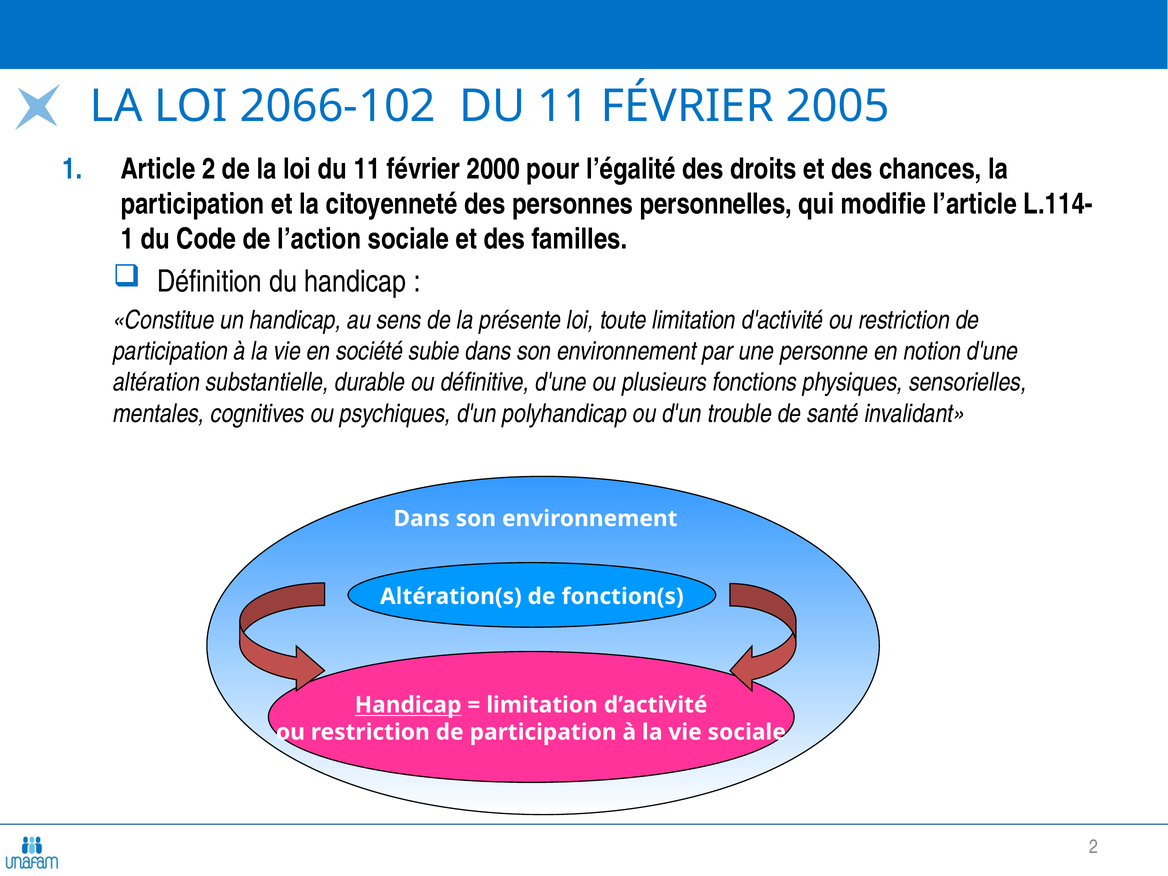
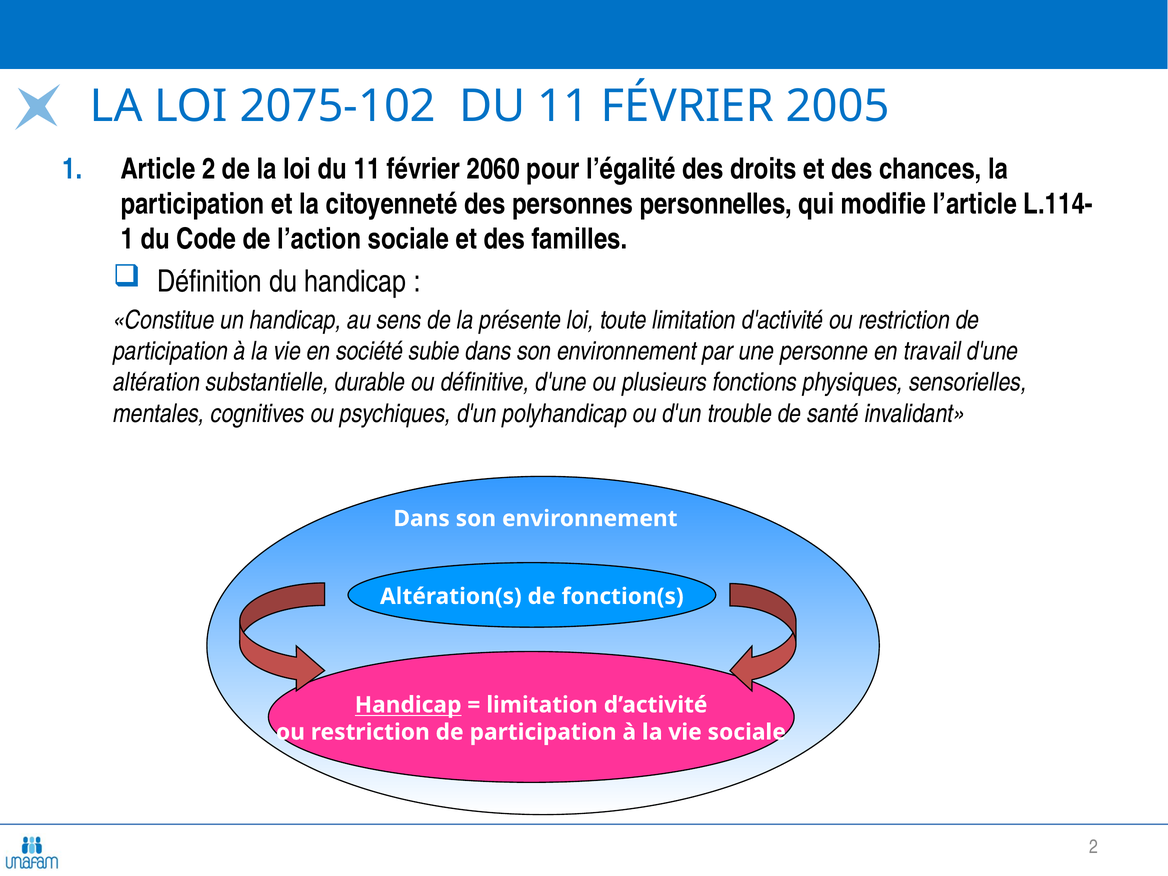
2066-102: 2066-102 -> 2075-102
2000: 2000 -> 2060
notion: notion -> travail
